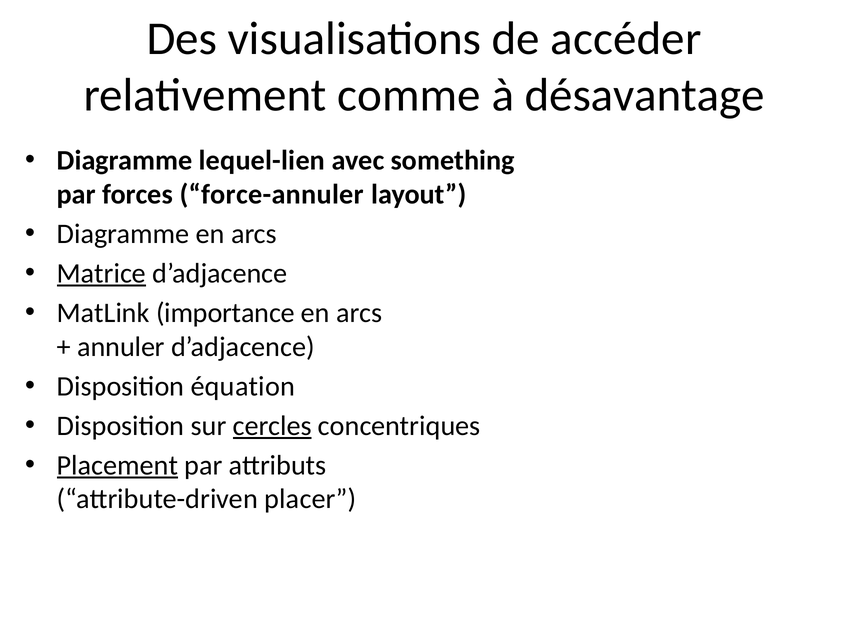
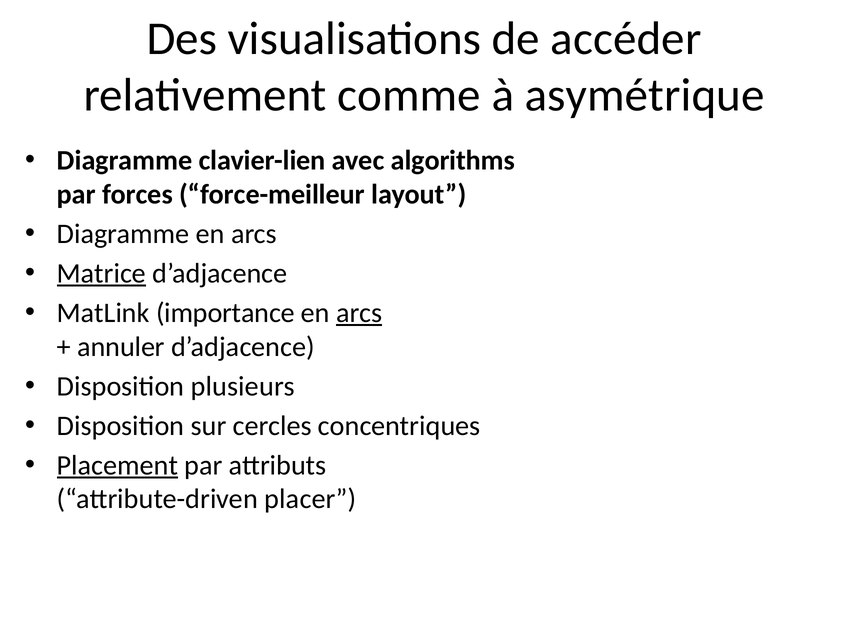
désavantage: désavantage -> asymétrique
lequel-lien: lequel-lien -> clavier-lien
something: something -> algorithms
force-annuler: force-annuler -> force-meilleur
arcs at (359, 313) underline: none -> present
équation: équation -> plusieurs
cercles underline: present -> none
